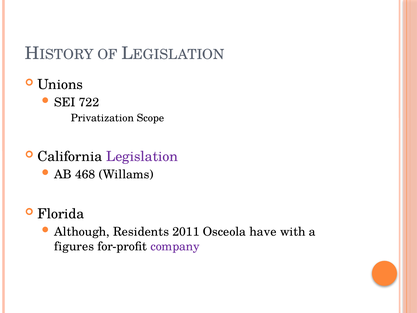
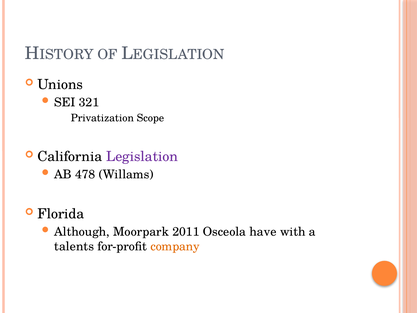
722: 722 -> 321
468: 468 -> 478
Residents: Residents -> Moorpark
figures: figures -> talents
company colour: purple -> orange
